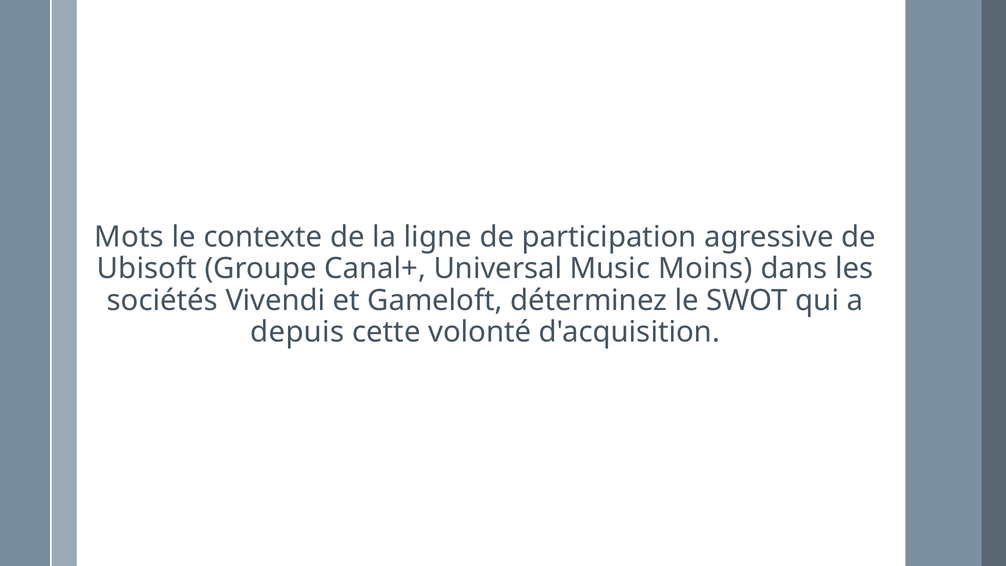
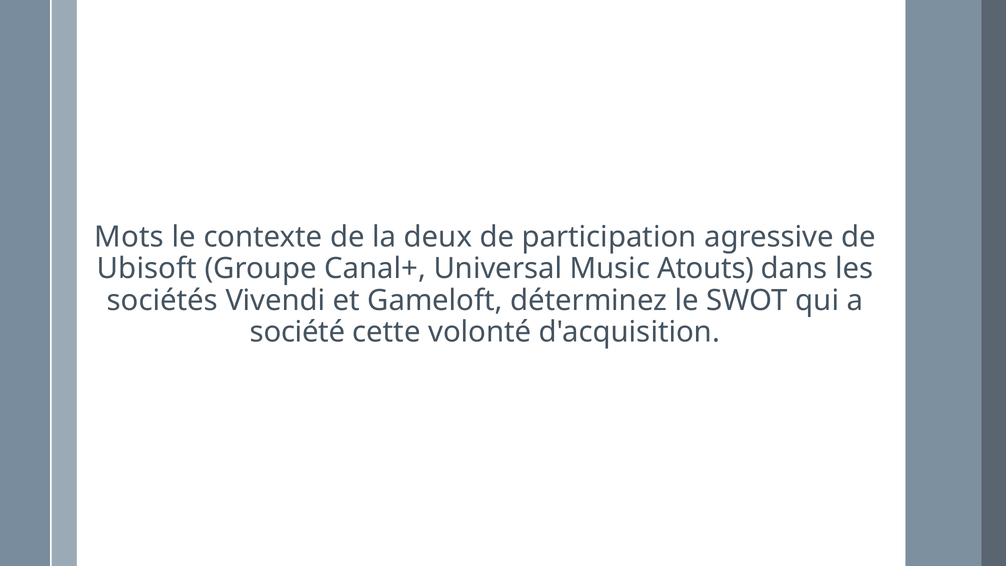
ligne: ligne -> deux
Moins: Moins -> Atouts
depuis: depuis -> société
